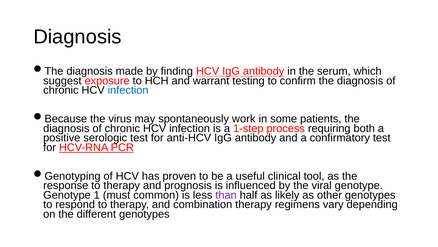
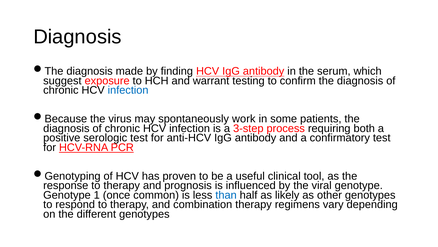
1-step: 1-step -> 3-step
must: must -> once
than colour: purple -> blue
